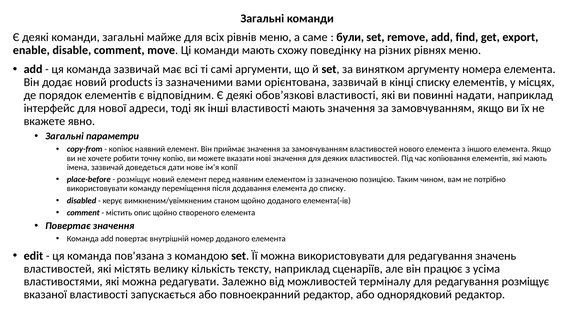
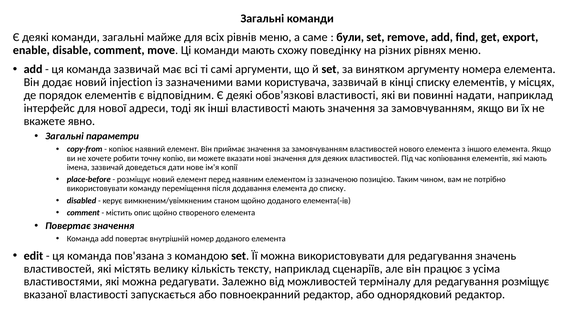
products: products -> injection
орієнтована: орієнтована -> користувача
